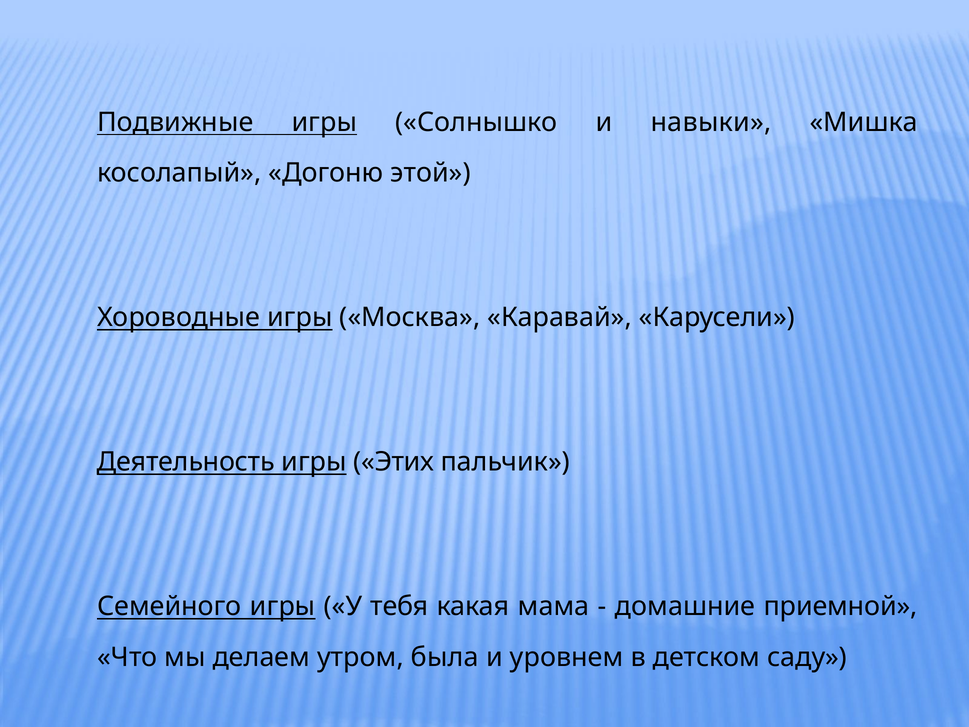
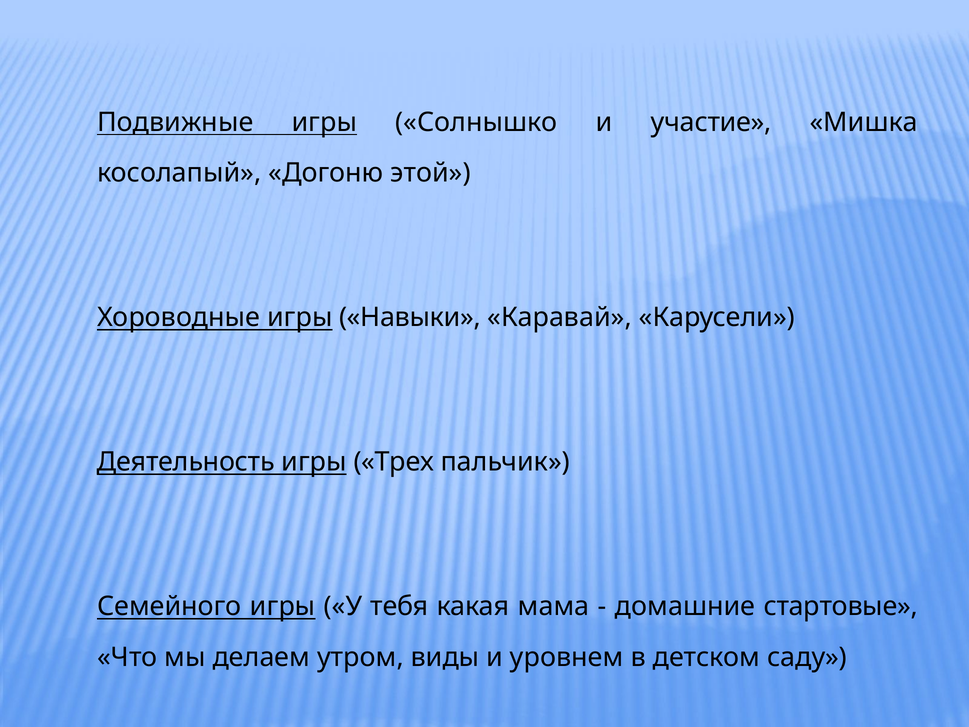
навыки: навыки -> участие
Москва: Москва -> Навыки
Этих: Этих -> Трех
приемной: приемной -> стартовые
была: была -> виды
